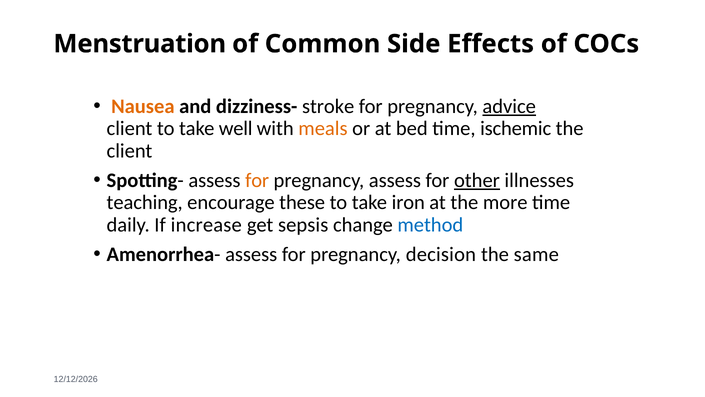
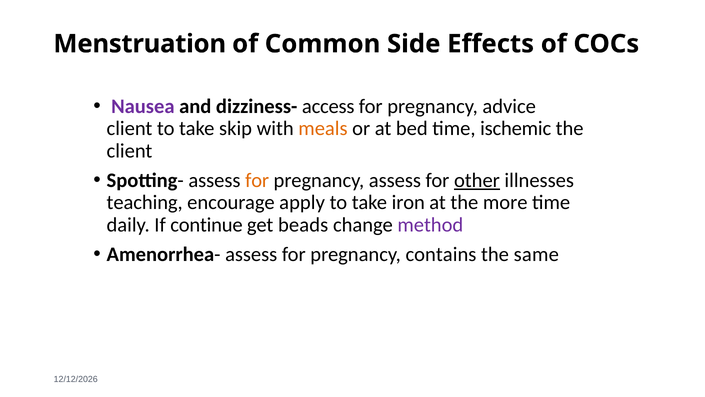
Nausea colour: orange -> purple
stroke: stroke -> access
advice underline: present -> none
well: well -> skip
these: these -> apply
increase: increase -> continue
sepsis: sepsis -> beads
method colour: blue -> purple
decision: decision -> contains
